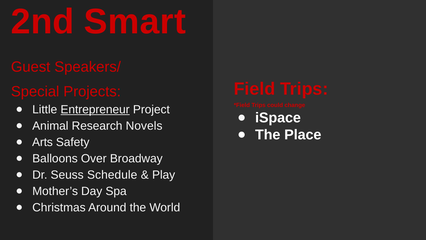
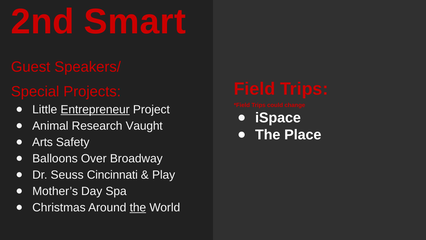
Novels: Novels -> Vaught
Schedule: Schedule -> Cincinnati
the at (138, 207) underline: none -> present
